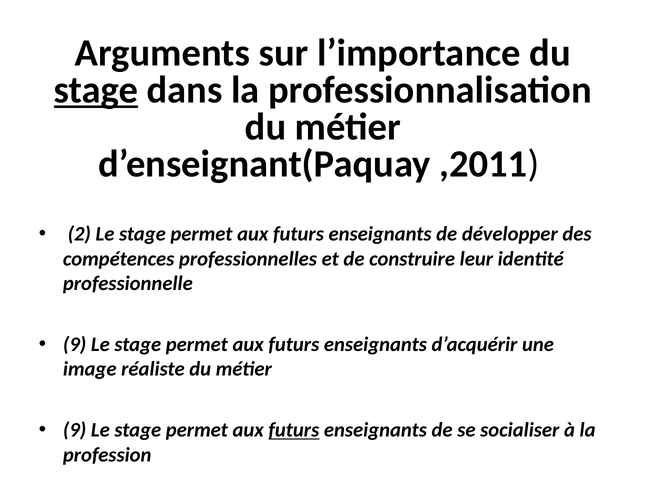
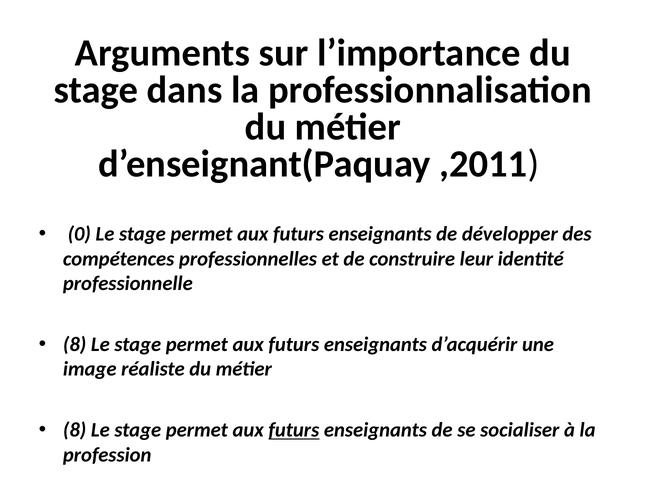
stage at (96, 90) underline: present -> none
2: 2 -> 0
9 at (75, 345): 9 -> 8
9 at (75, 430): 9 -> 8
